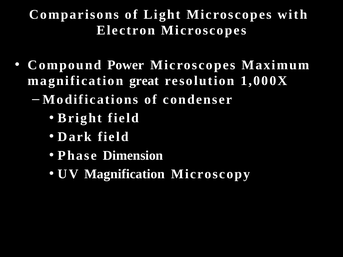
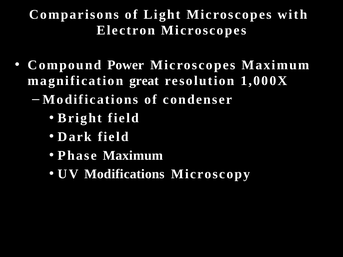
Phase Dimension: Dimension -> Maximum
UV Magnification: Magnification -> Modifications
